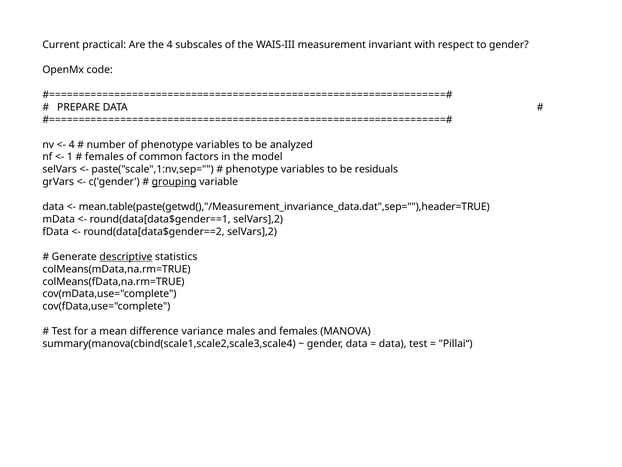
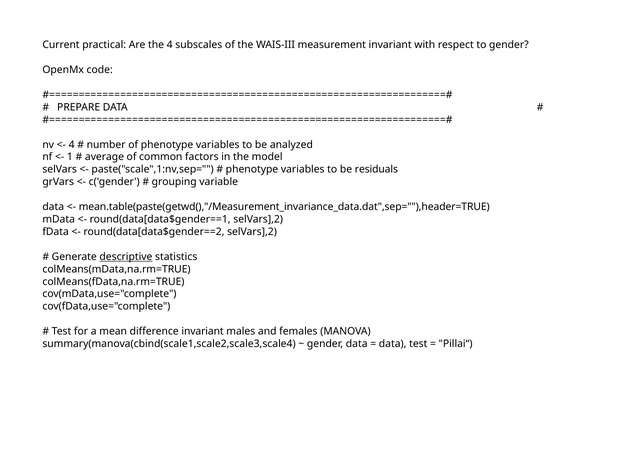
females at (104, 157): females -> average
grouping underline: present -> none
difference variance: variance -> invariant
